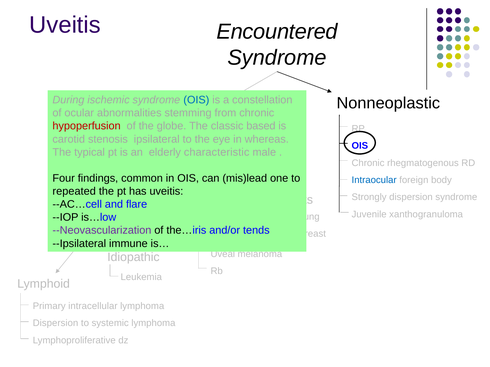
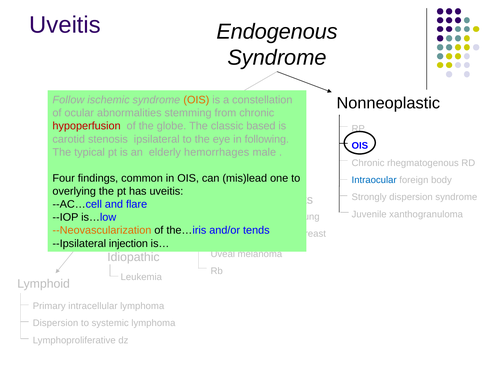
Encountered: Encountered -> Endogenous
During: During -> Follow
OIS at (196, 100) colour: blue -> orange
whereas: whereas -> following
characteristic: characteristic -> hemorrhages
repeated: repeated -> overlying
--Neovascularization colour: purple -> orange
immune: immune -> injection
